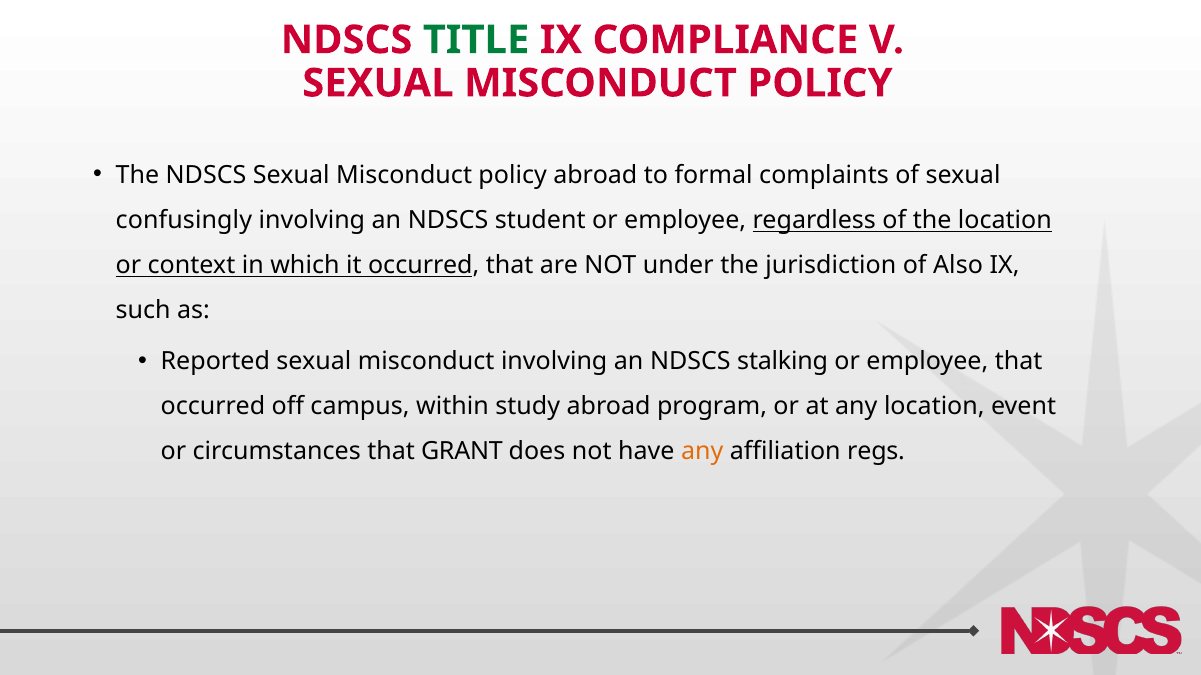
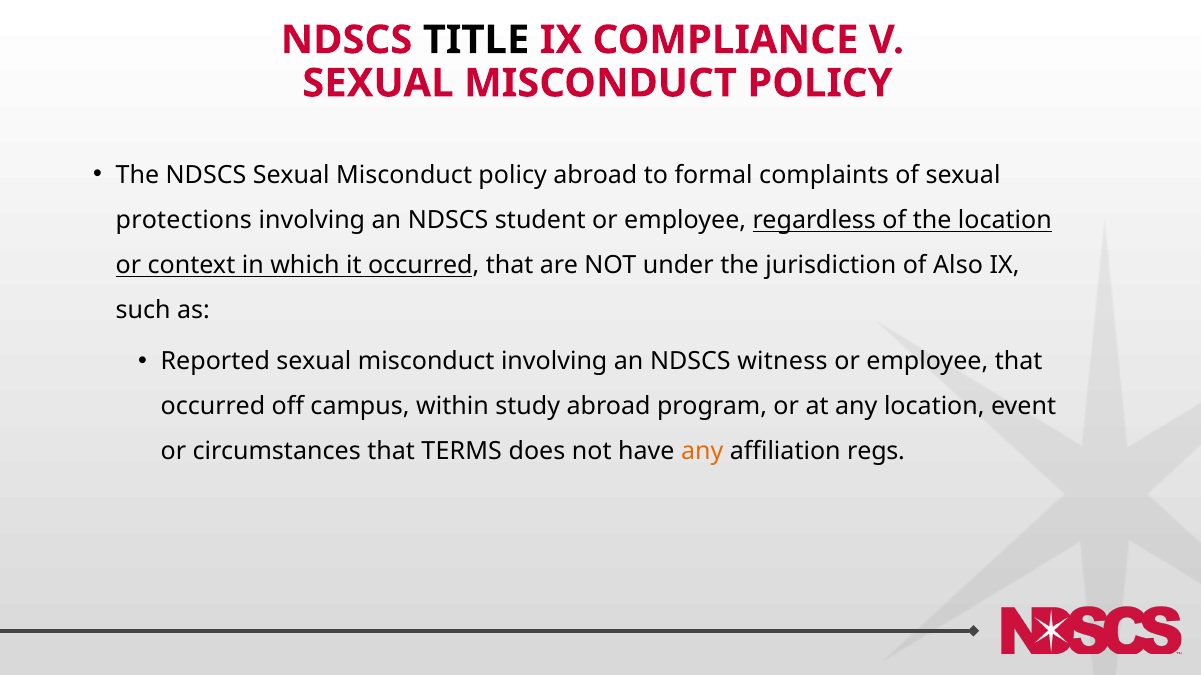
TITLE colour: green -> black
confusingly: confusingly -> protections
stalking: stalking -> witness
GRANT: GRANT -> TERMS
